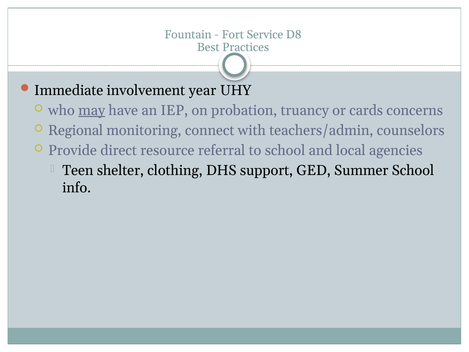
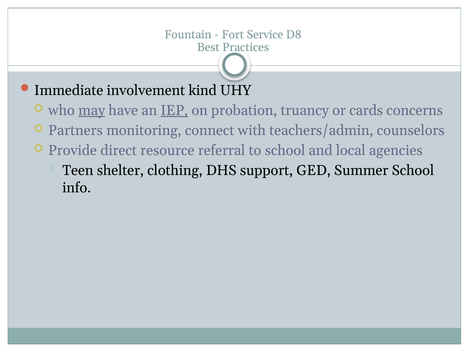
year: year -> kind
IEP underline: none -> present
Regional: Regional -> Partners
